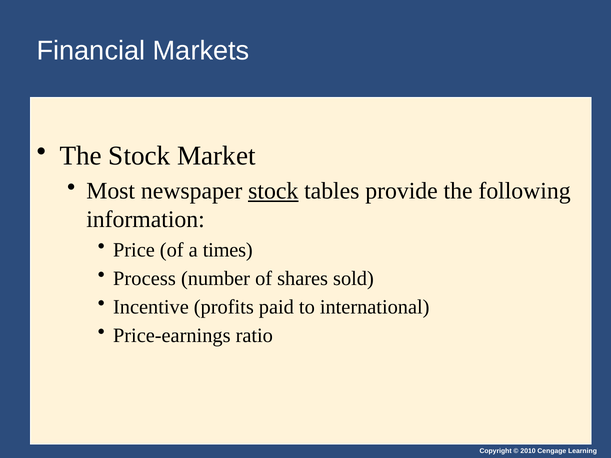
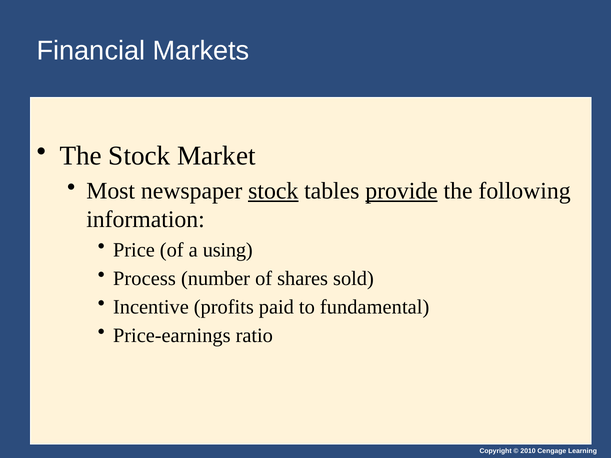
provide underline: none -> present
times: times -> using
international: international -> fundamental
